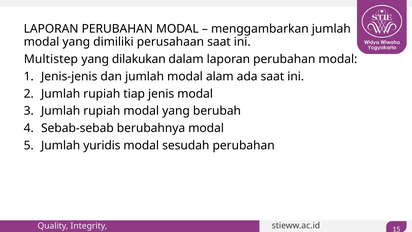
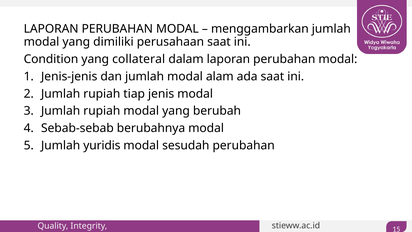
Multistep: Multistep -> Condition
dilakukan: dilakukan -> collateral
